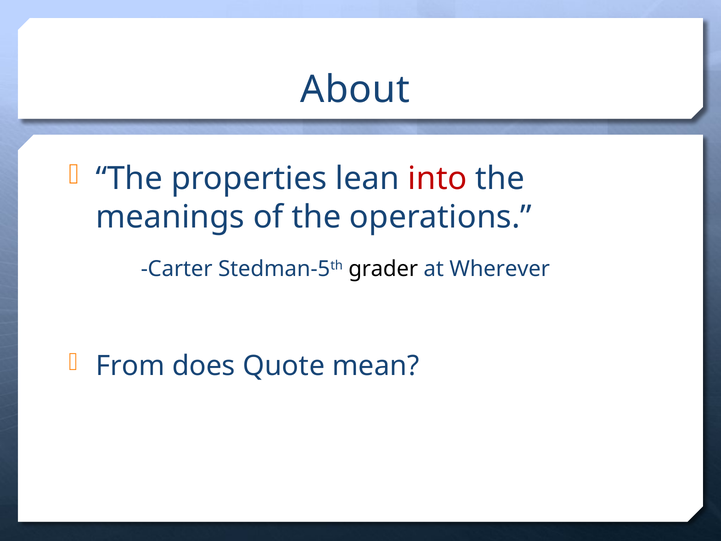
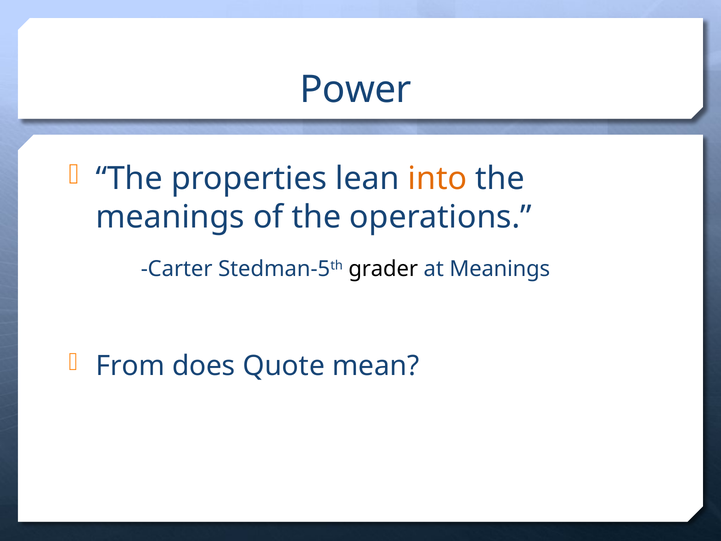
About: About -> Power
into colour: red -> orange
at Wherever: Wherever -> Meanings
